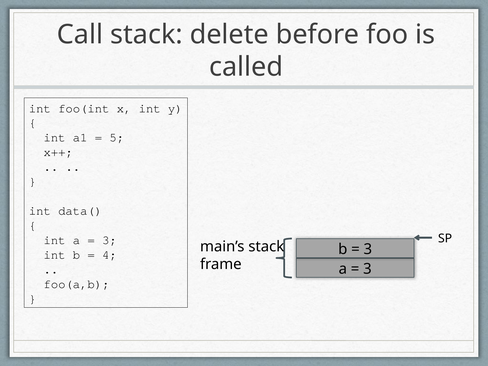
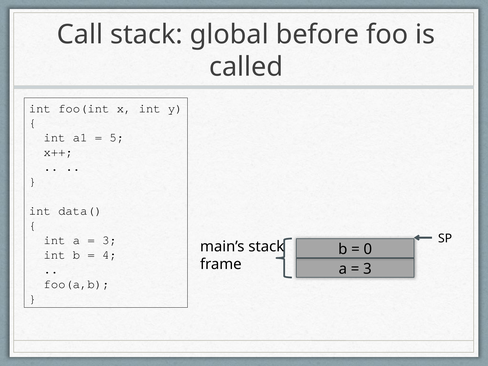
delete: delete -> global
3 at (368, 249): 3 -> 0
